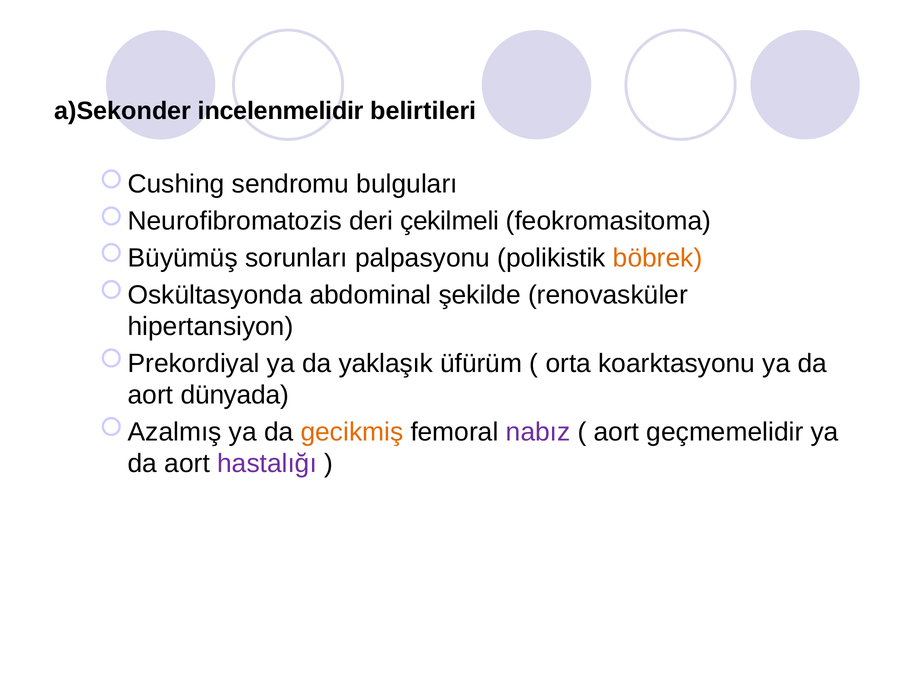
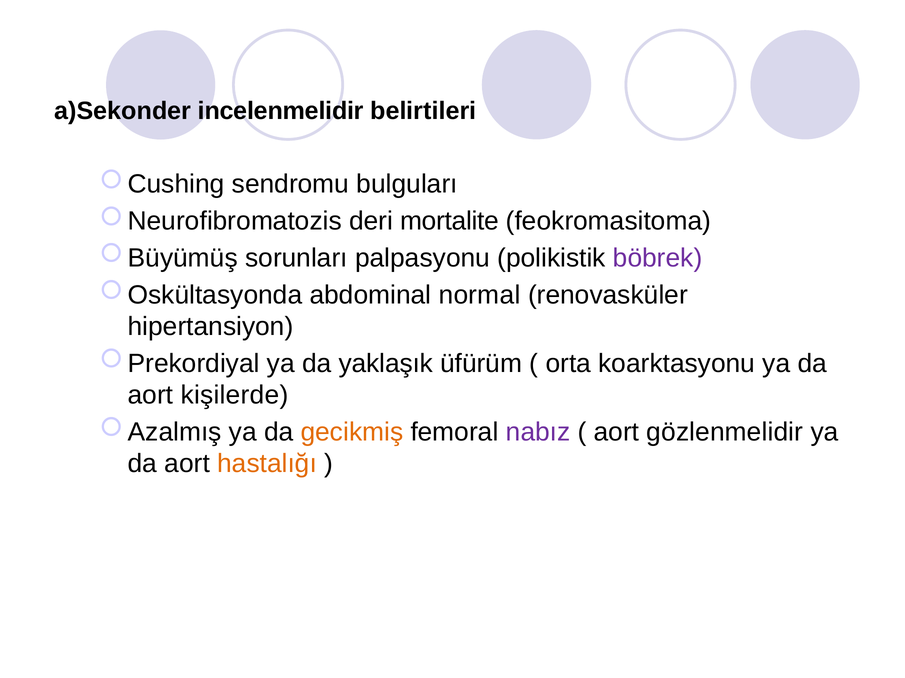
çekilmeli: çekilmeli -> mortalite
böbrek colour: orange -> purple
şekilde: şekilde -> normal
dünyada: dünyada -> kişilerde
geçmemelidir: geçmemelidir -> gözlenmelidir
hastalığı colour: purple -> orange
